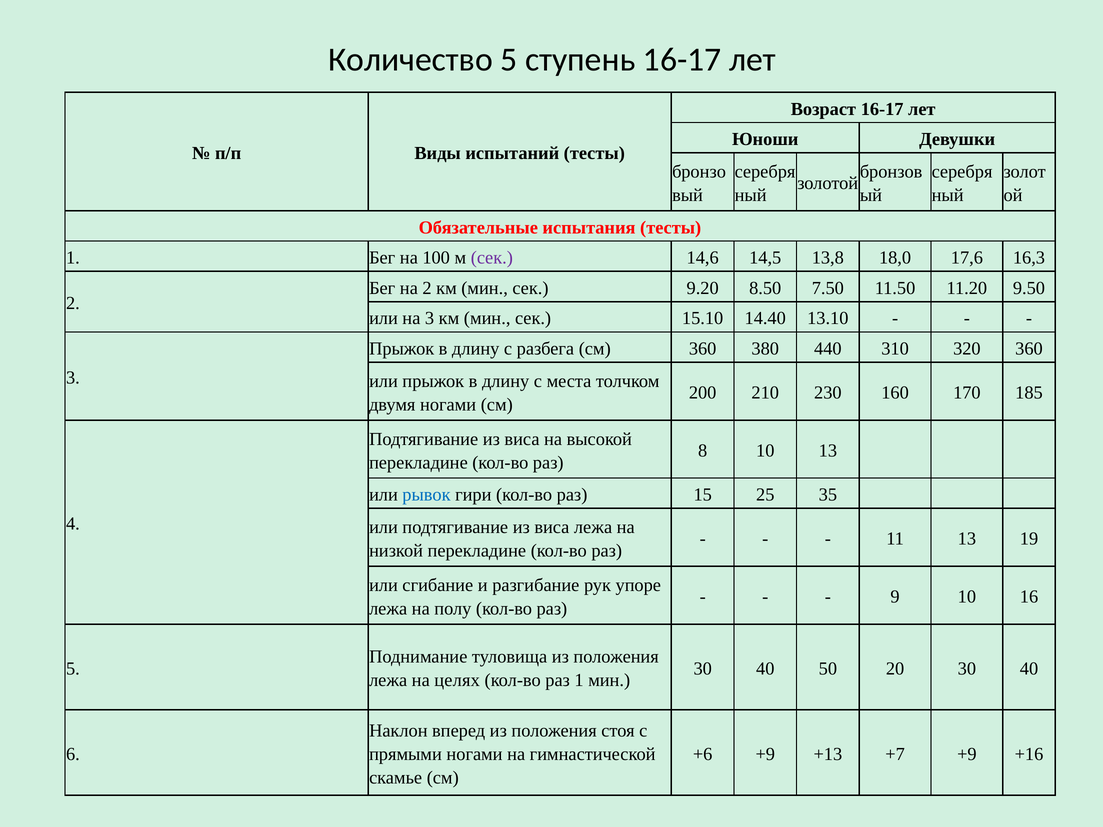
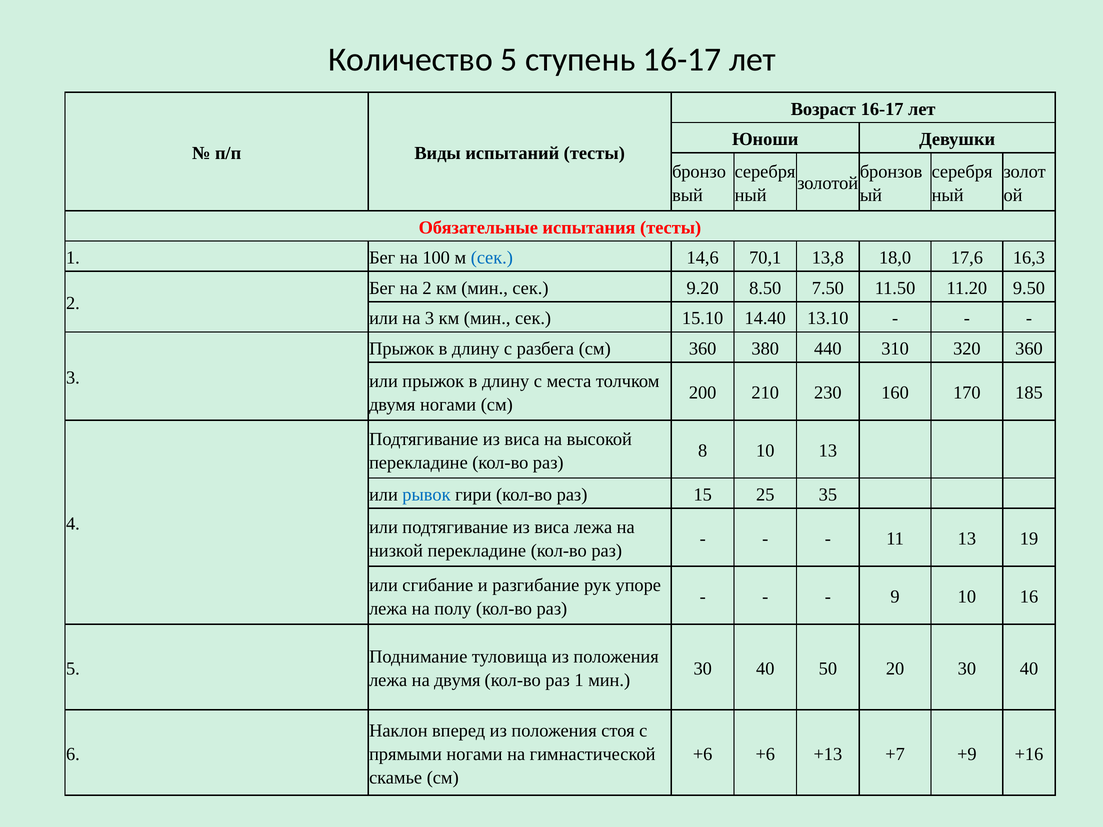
сек at (492, 258) colour: purple -> blue
14,5: 14,5 -> 70,1
на целях: целях -> двумя
+6 +9: +9 -> +6
